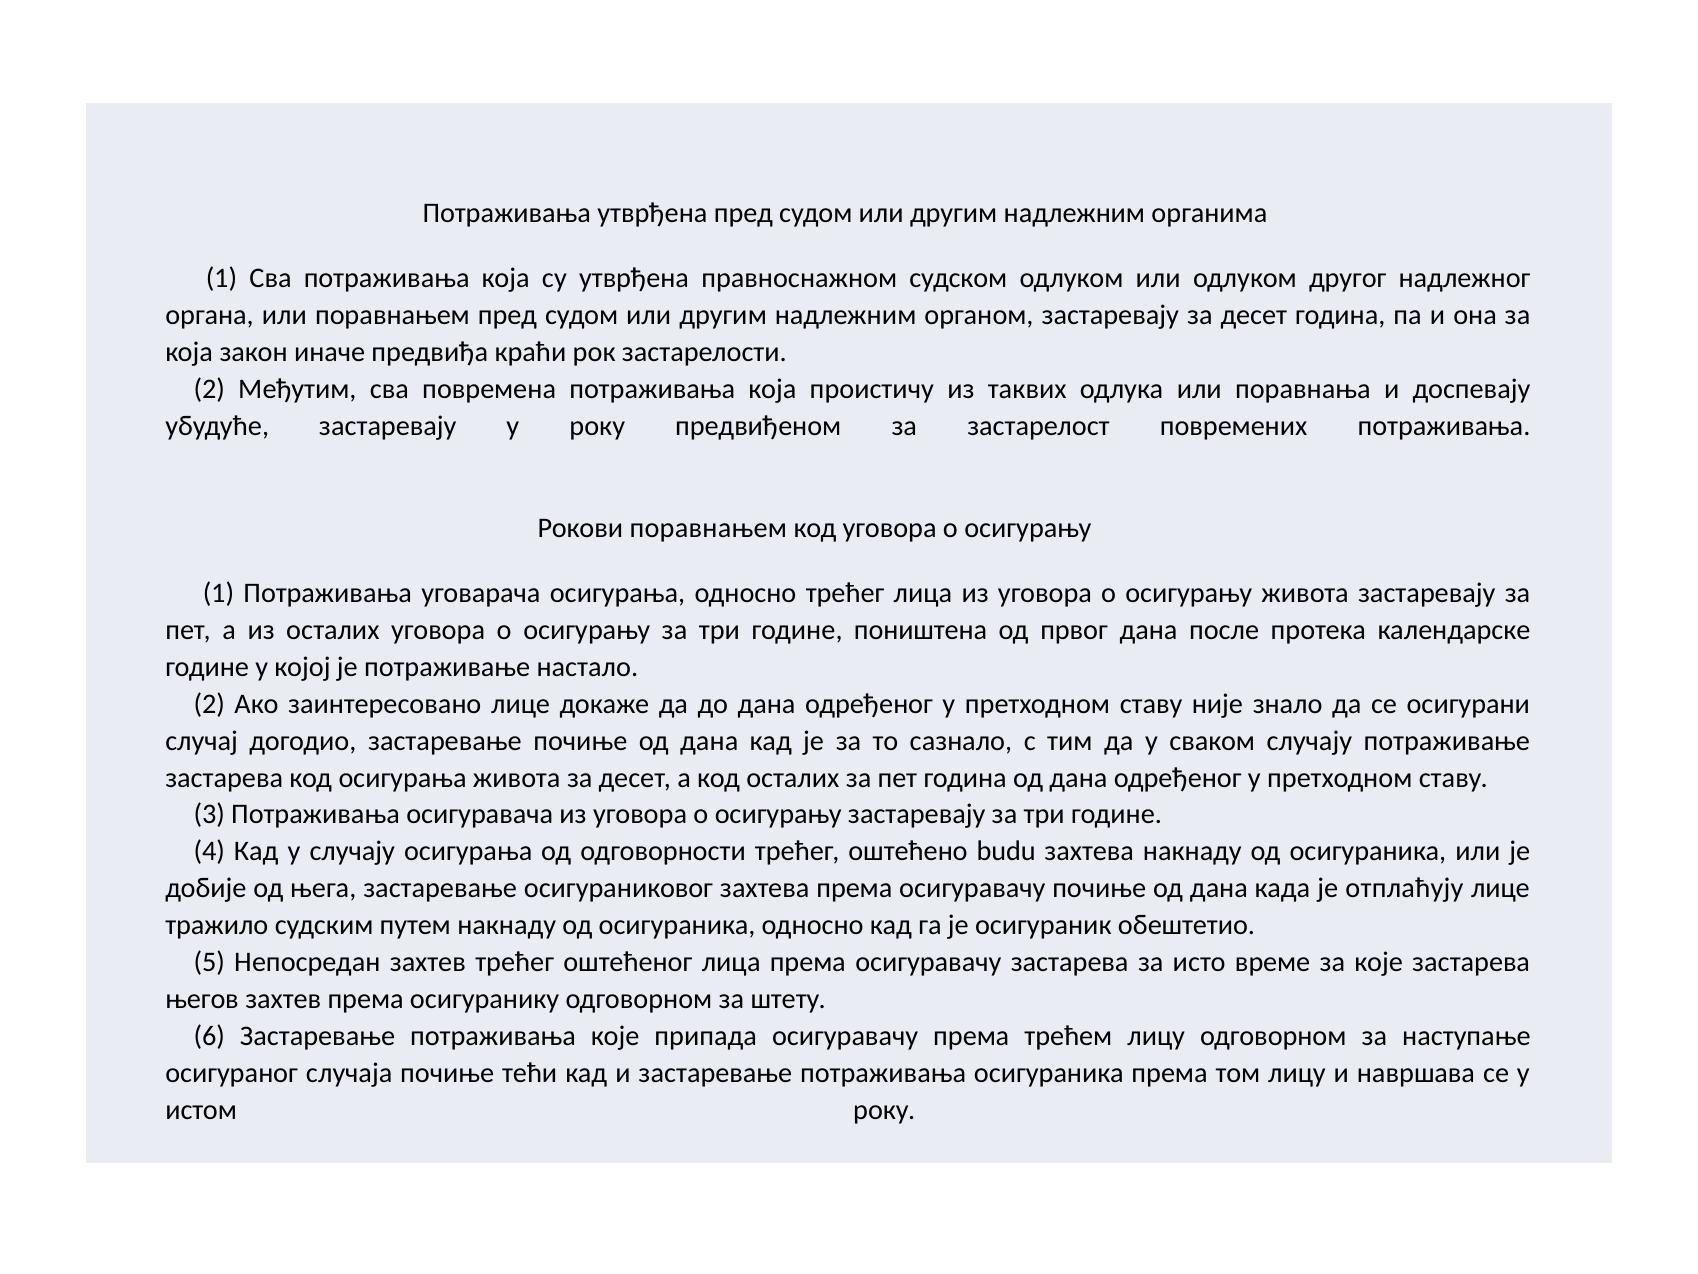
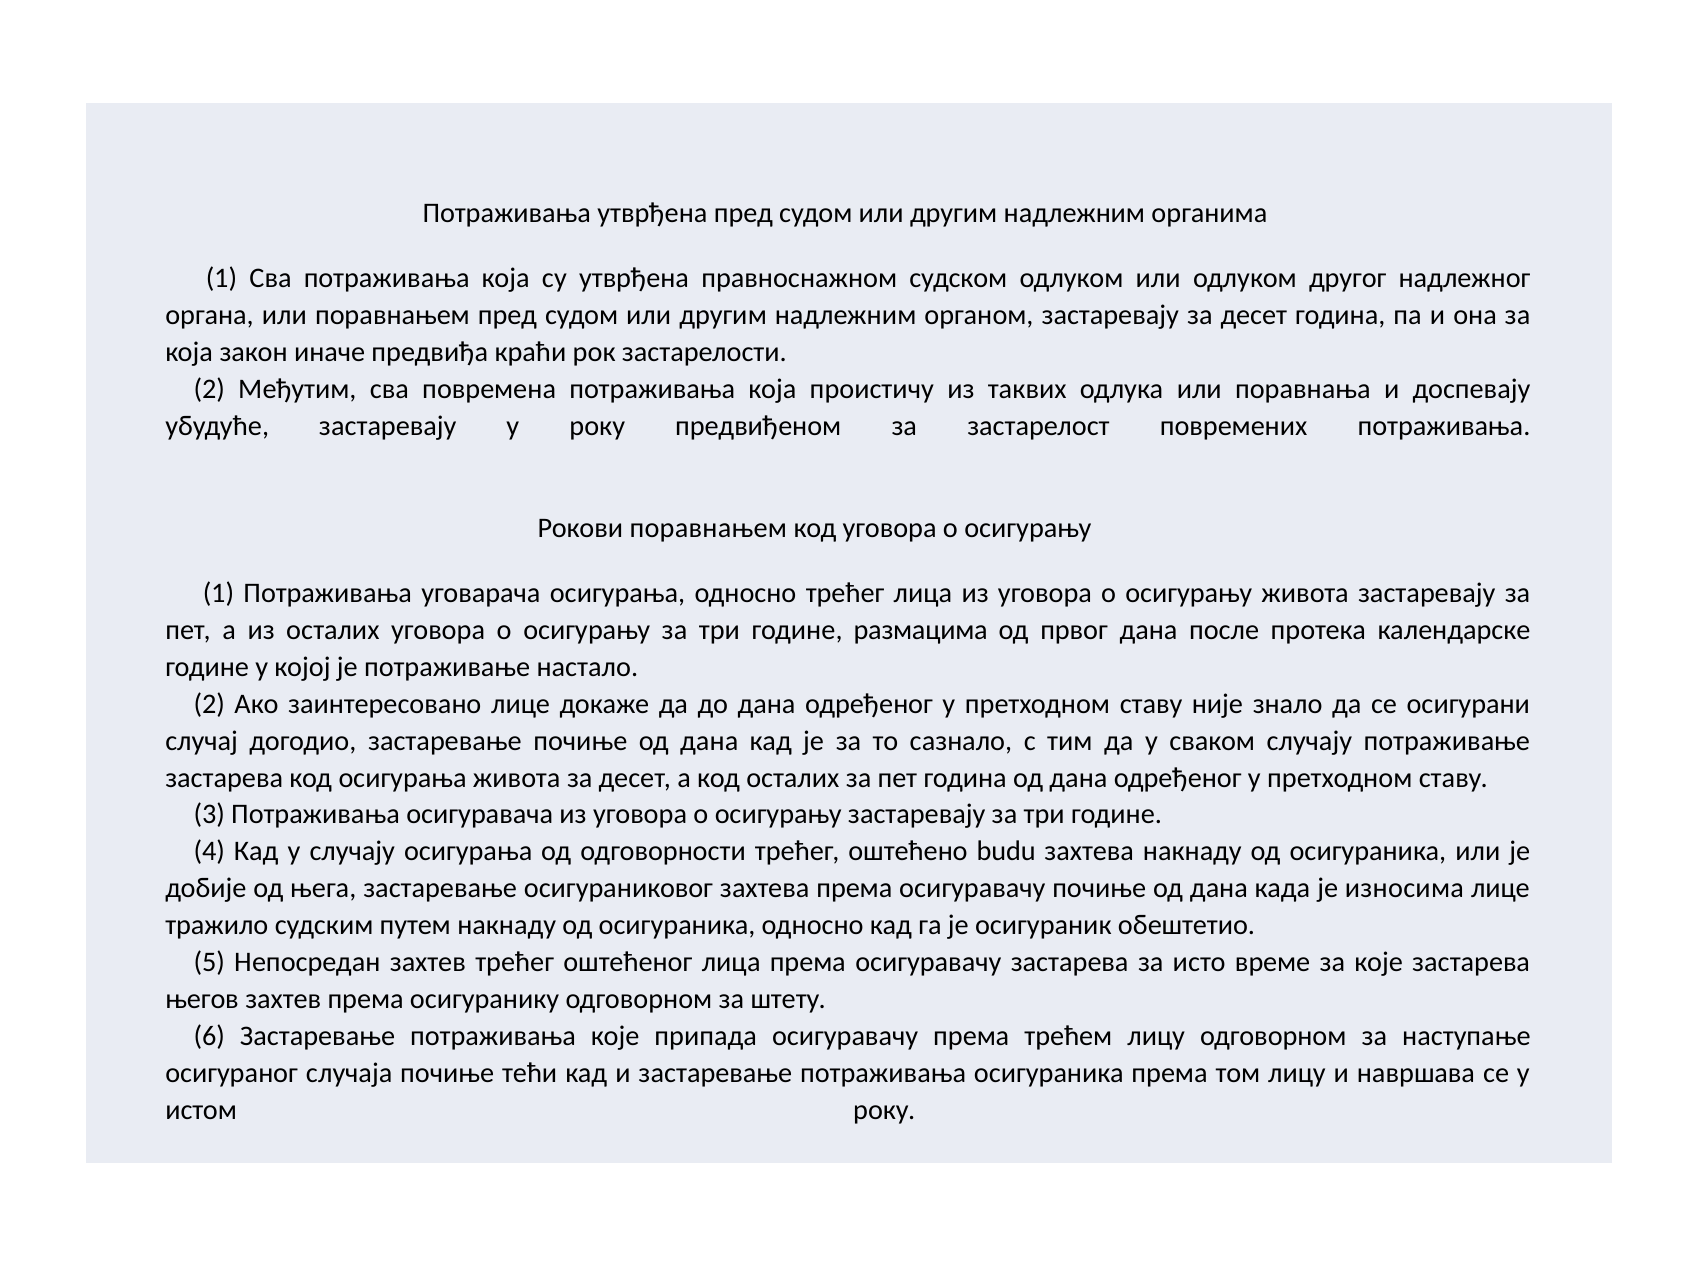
поништена: поништена -> размацима
отплаћују: отплаћују -> износима
